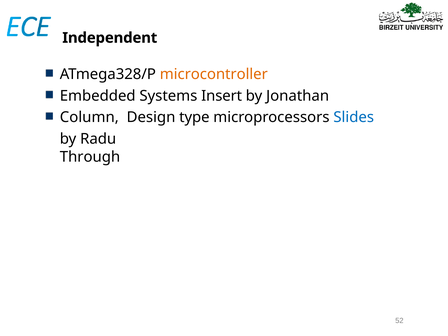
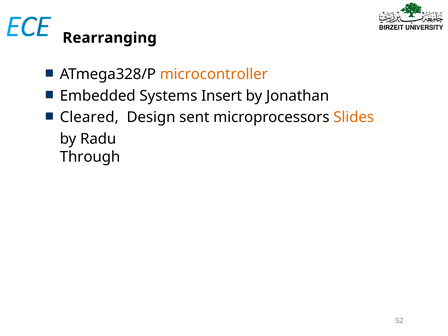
Independent: Independent -> Rearranging
Column: Column -> Cleared
type: type -> sent
Slides colour: blue -> orange
